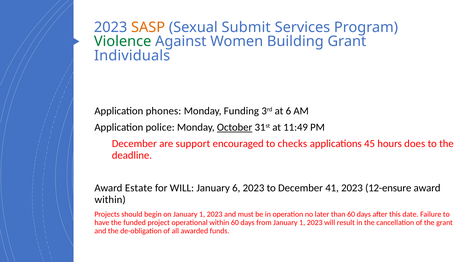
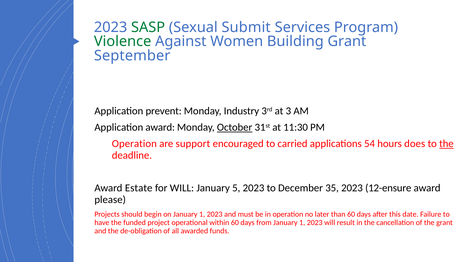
SASP colour: orange -> green
Individuals: Individuals -> September
phones: phones -> prevent
Funding: Funding -> Industry
at 6: 6 -> 3
Application police: police -> award
11:49: 11:49 -> 11:30
December at (134, 144): December -> Operation
checks: checks -> carried
45: 45 -> 54
the at (446, 144) underline: none -> present
January 6: 6 -> 5
41: 41 -> 35
within at (110, 200): within -> please
